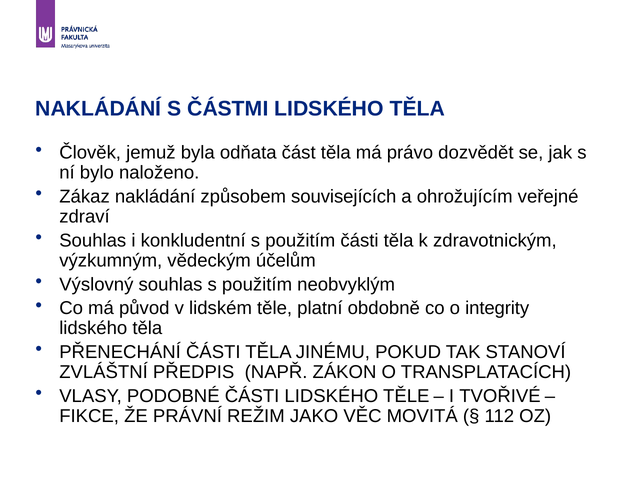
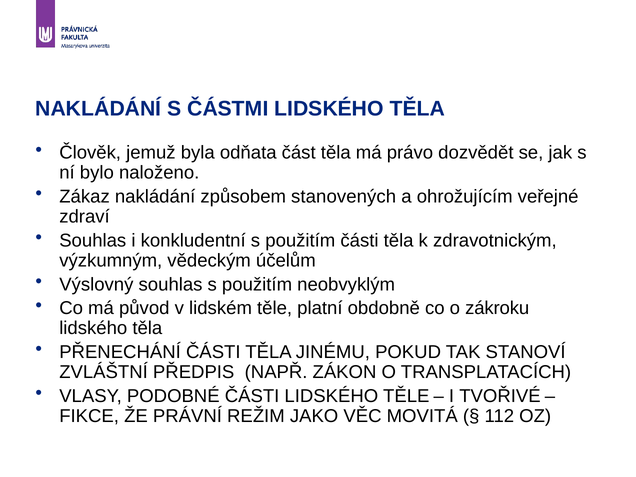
souvisejících: souvisejících -> stanovených
integrity: integrity -> zákroku
